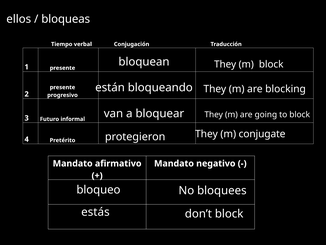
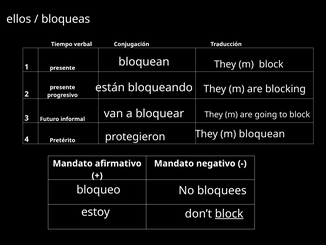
m conjugate: conjugate -> bloquean
estás: estás -> estoy
block at (229, 213) underline: none -> present
